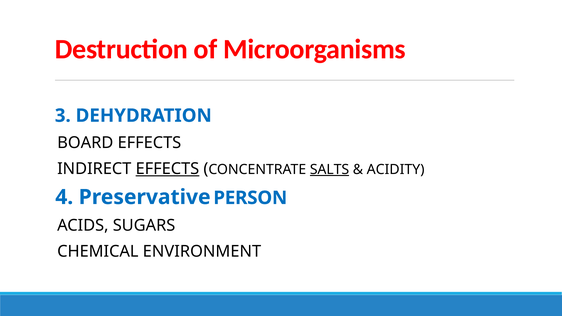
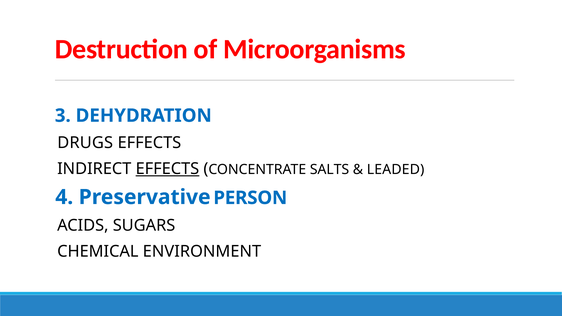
BOARD: BOARD -> DRUGS
SALTS underline: present -> none
ACIDITY: ACIDITY -> LEADED
